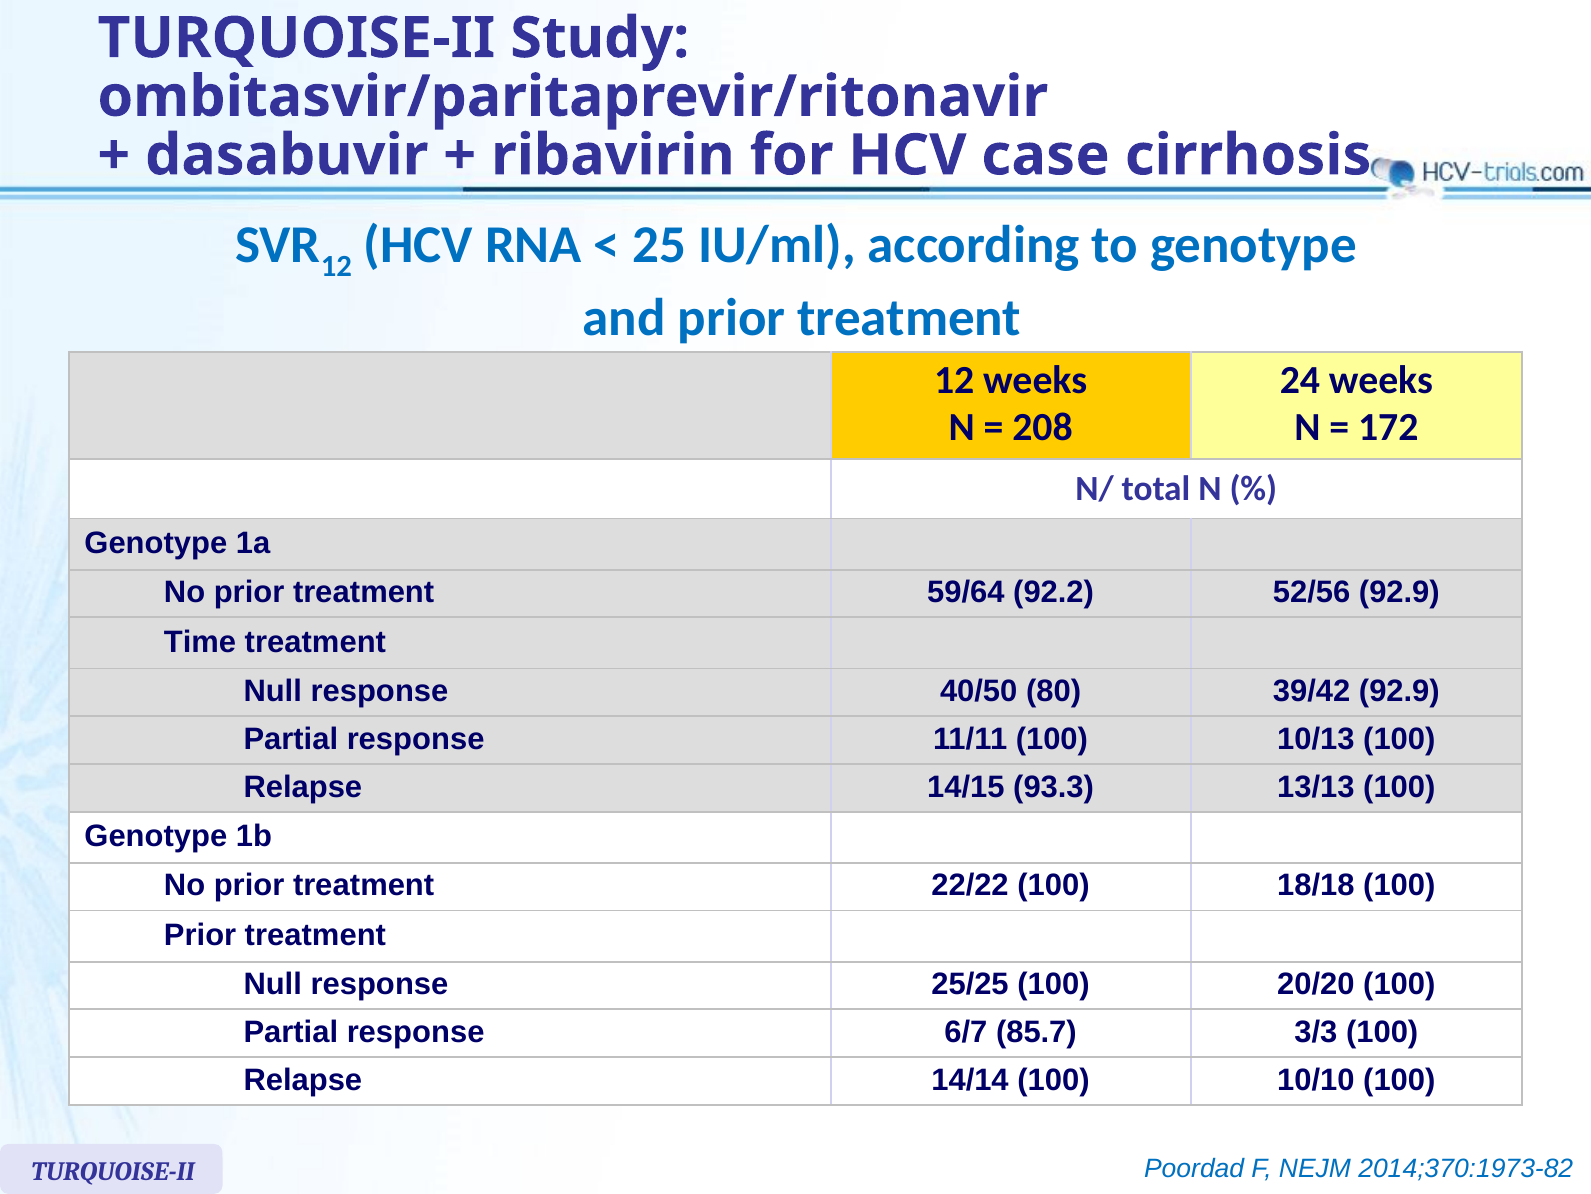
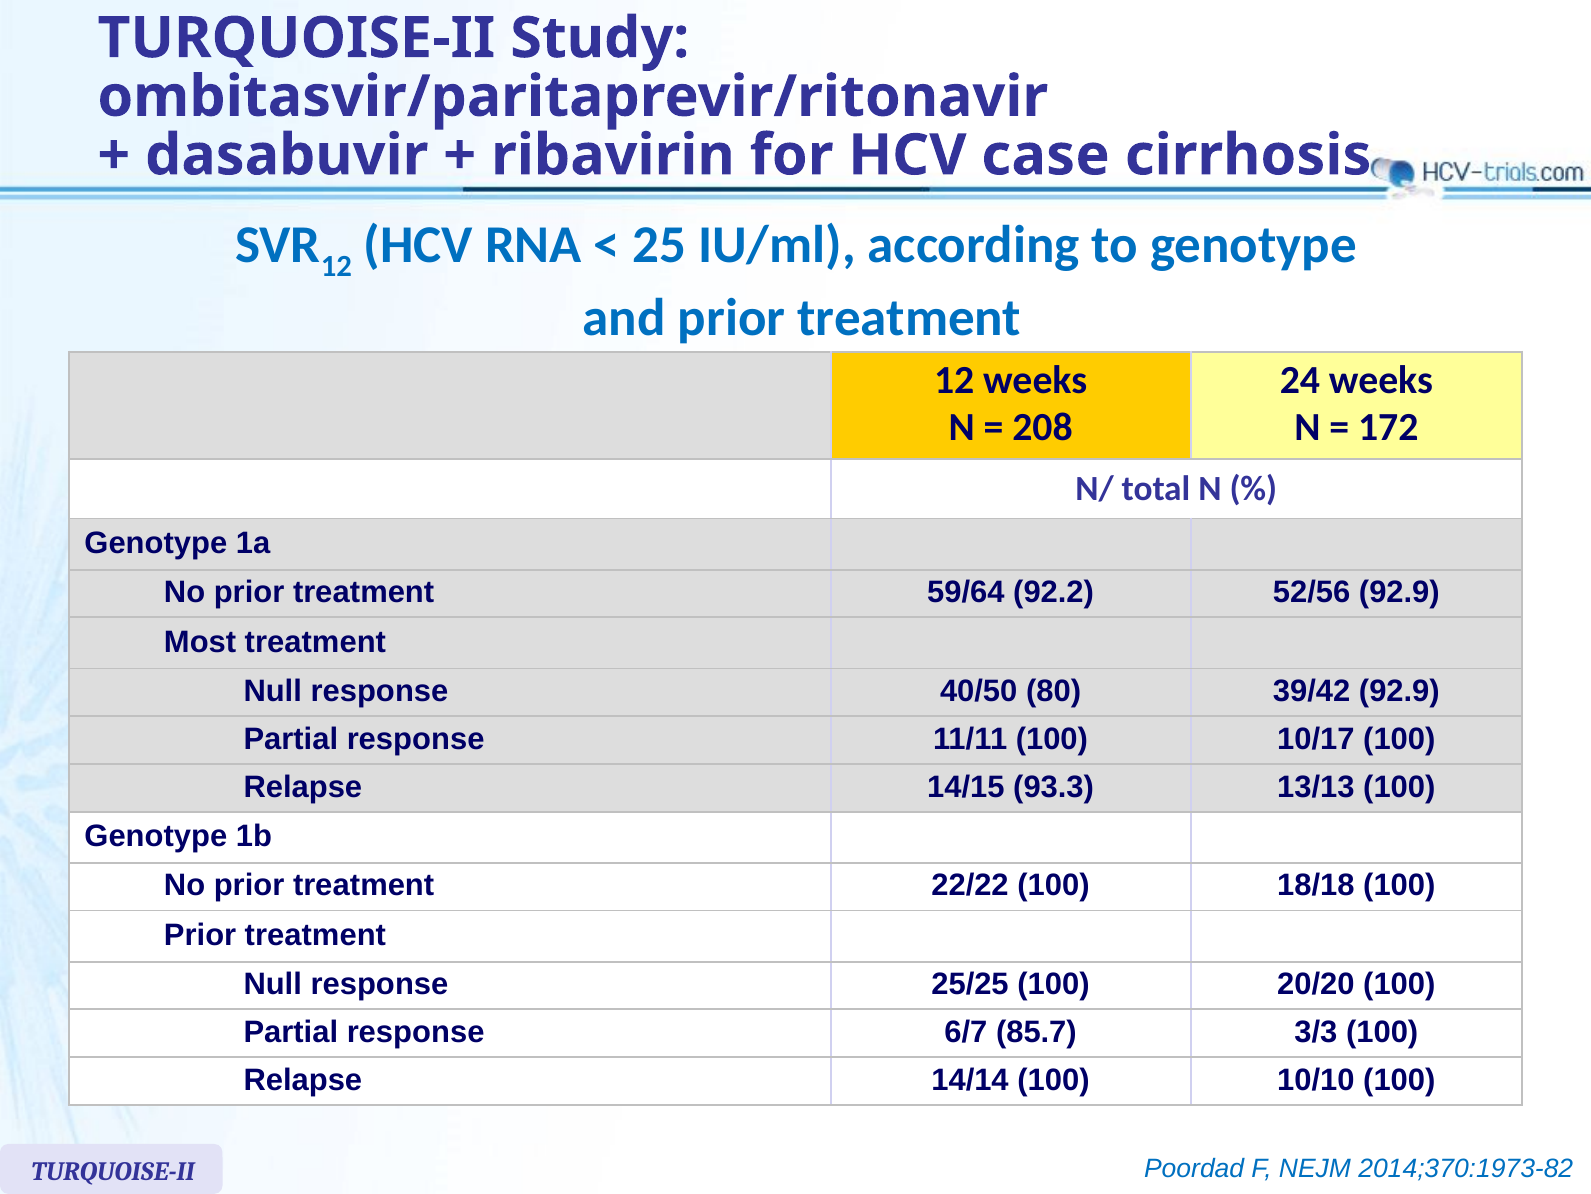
Time: Time -> Most
10/13: 10/13 -> 10/17
